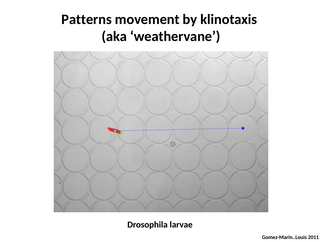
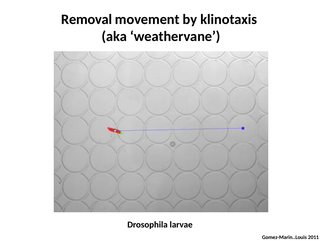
Patterns: Patterns -> Removal
